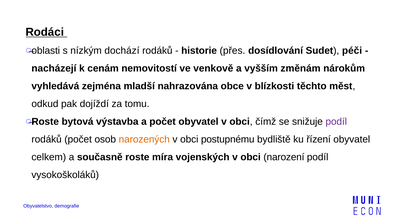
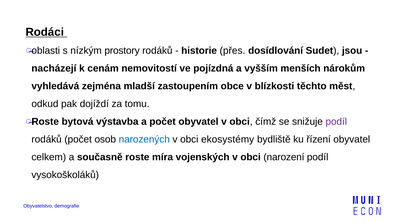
dochází: dochází -> prostory
péči: péči -> jsou
venkově: venkově -> pojízdná
změnám: změnám -> menších
nahrazována: nahrazována -> zastoupením
narozených colour: orange -> blue
postupnému: postupnému -> ekosystémy
